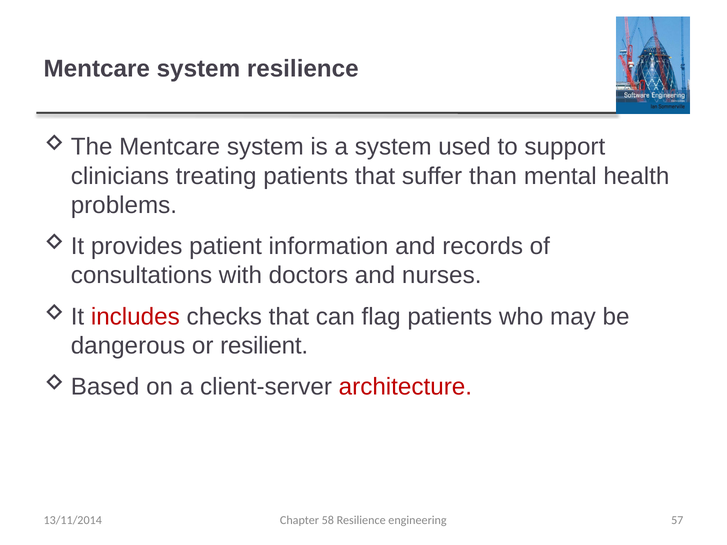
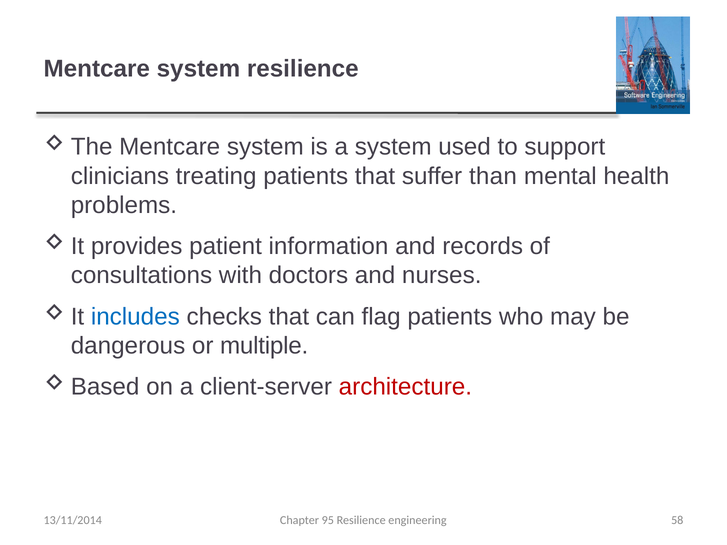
includes colour: red -> blue
resilient: resilient -> multiple
58: 58 -> 95
57: 57 -> 58
